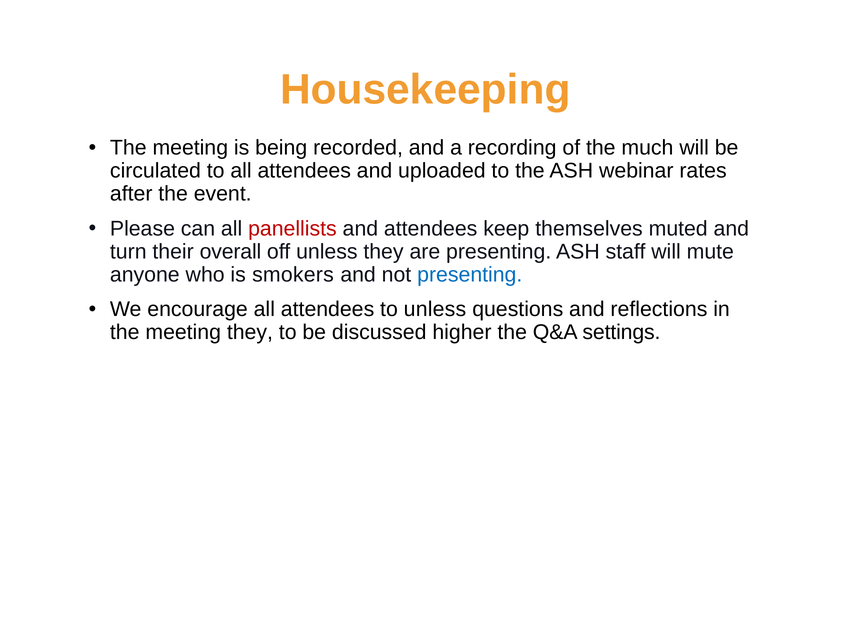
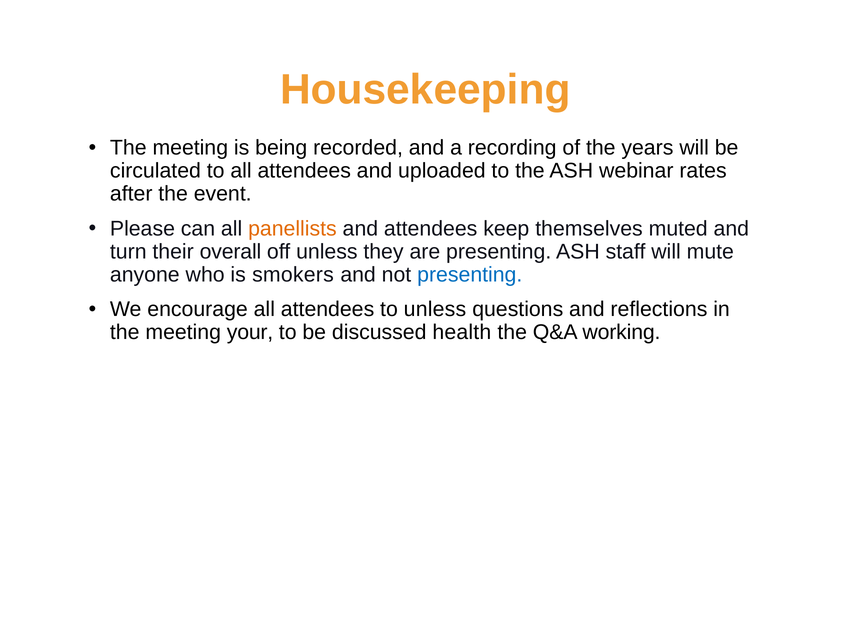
much: much -> years
panellists colour: red -> orange
meeting they: they -> your
higher: higher -> health
settings: settings -> working
